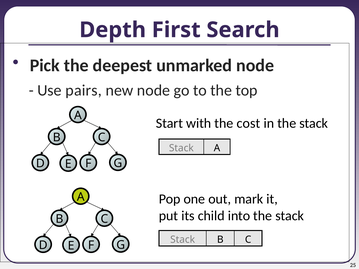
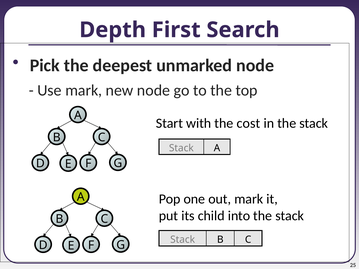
Use pairs: pairs -> mark
